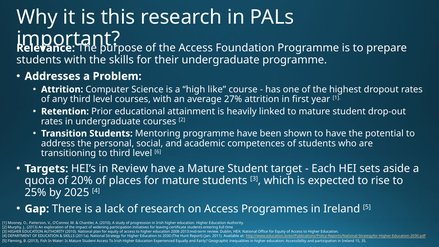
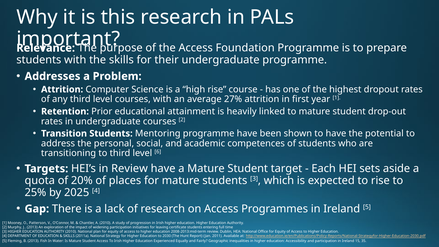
high like: like -> rise
